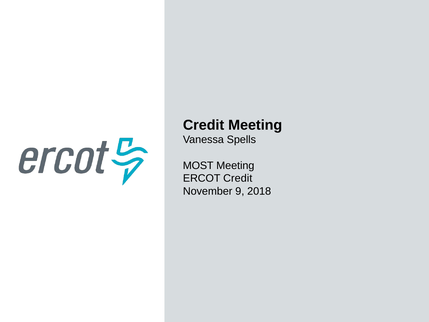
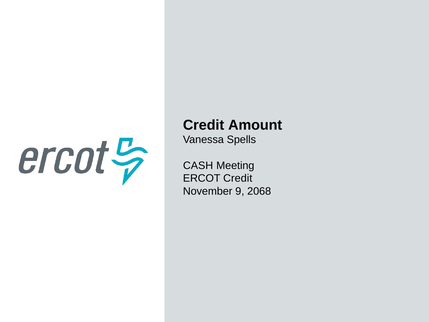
Credit Meeting: Meeting -> Amount
MOST: MOST -> CASH
2018: 2018 -> 2068
